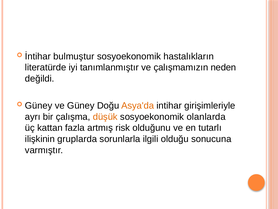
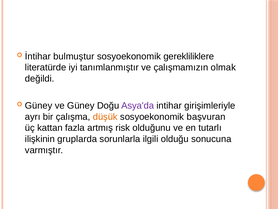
hastalıkların: hastalıkların -> gerekliliklere
neden: neden -> olmak
Asya'da colour: orange -> purple
olanlarda: olanlarda -> başvuran
